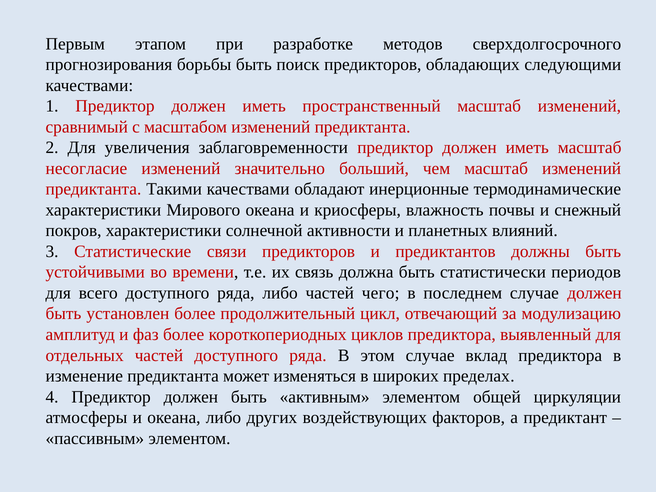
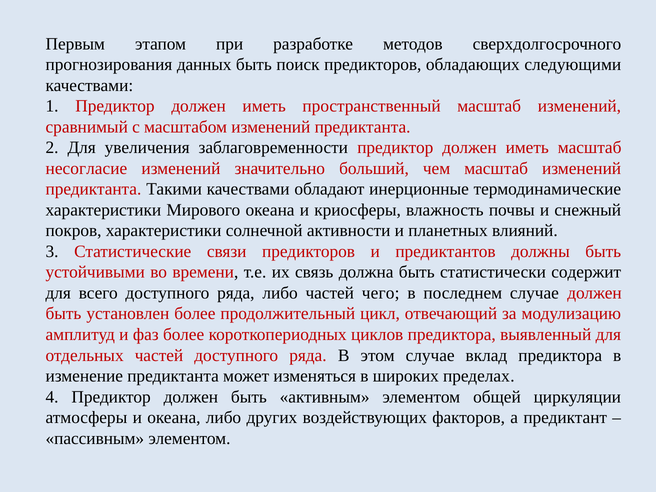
борьбы: борьбы -> данных
периодов: периодов -> содержит
